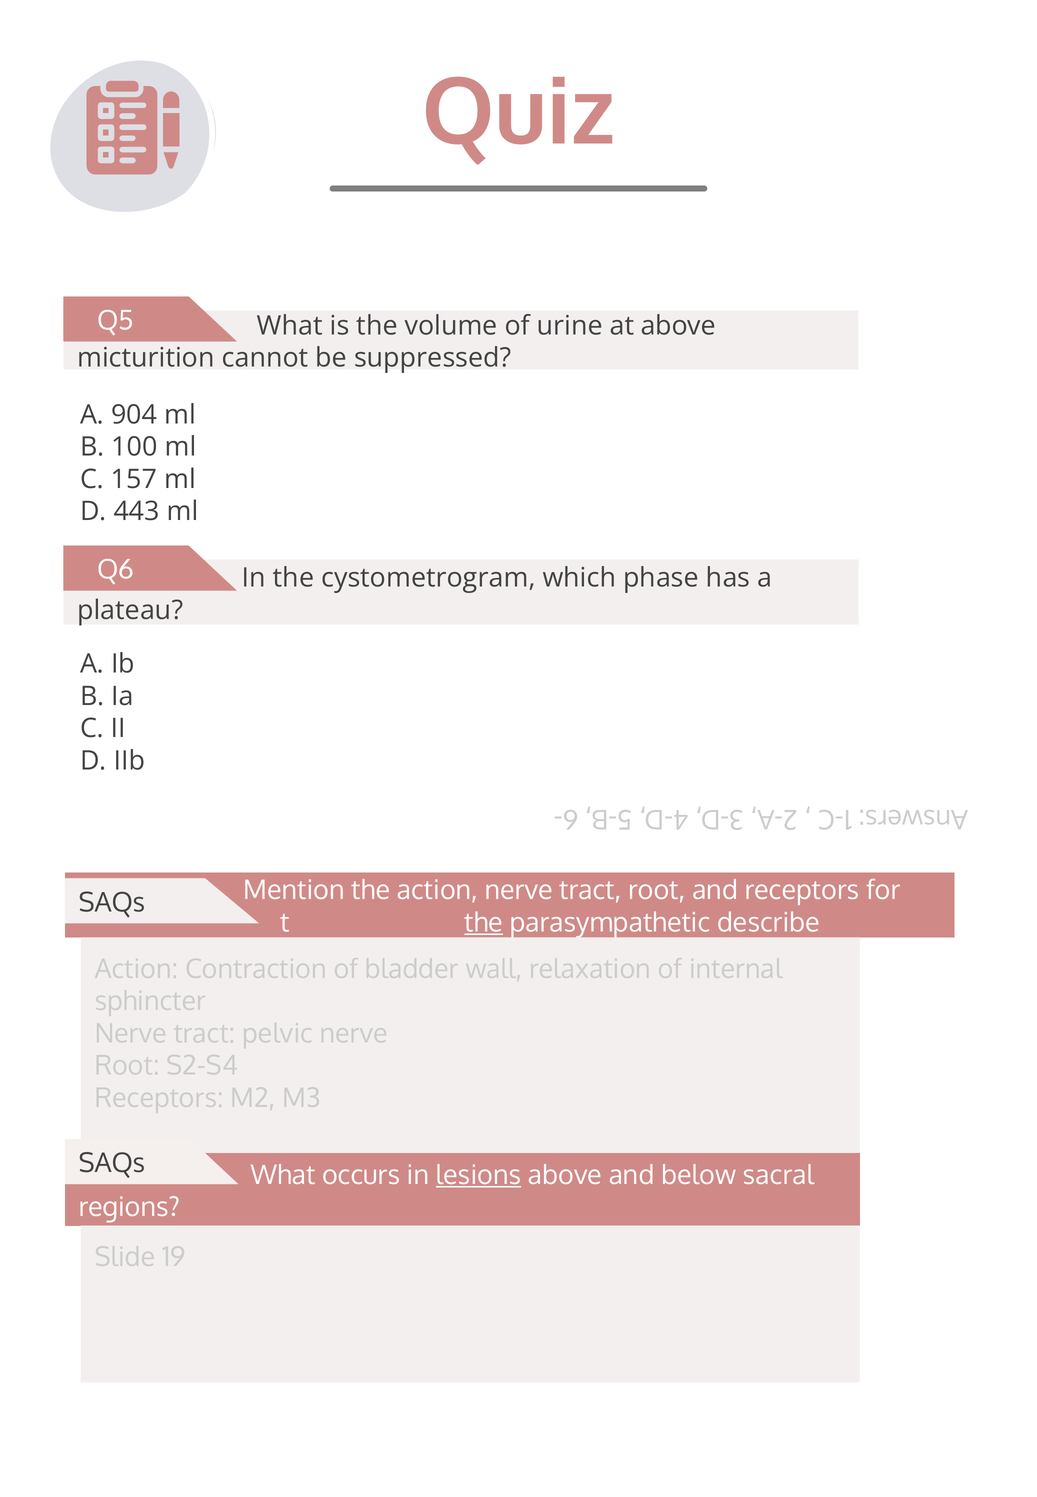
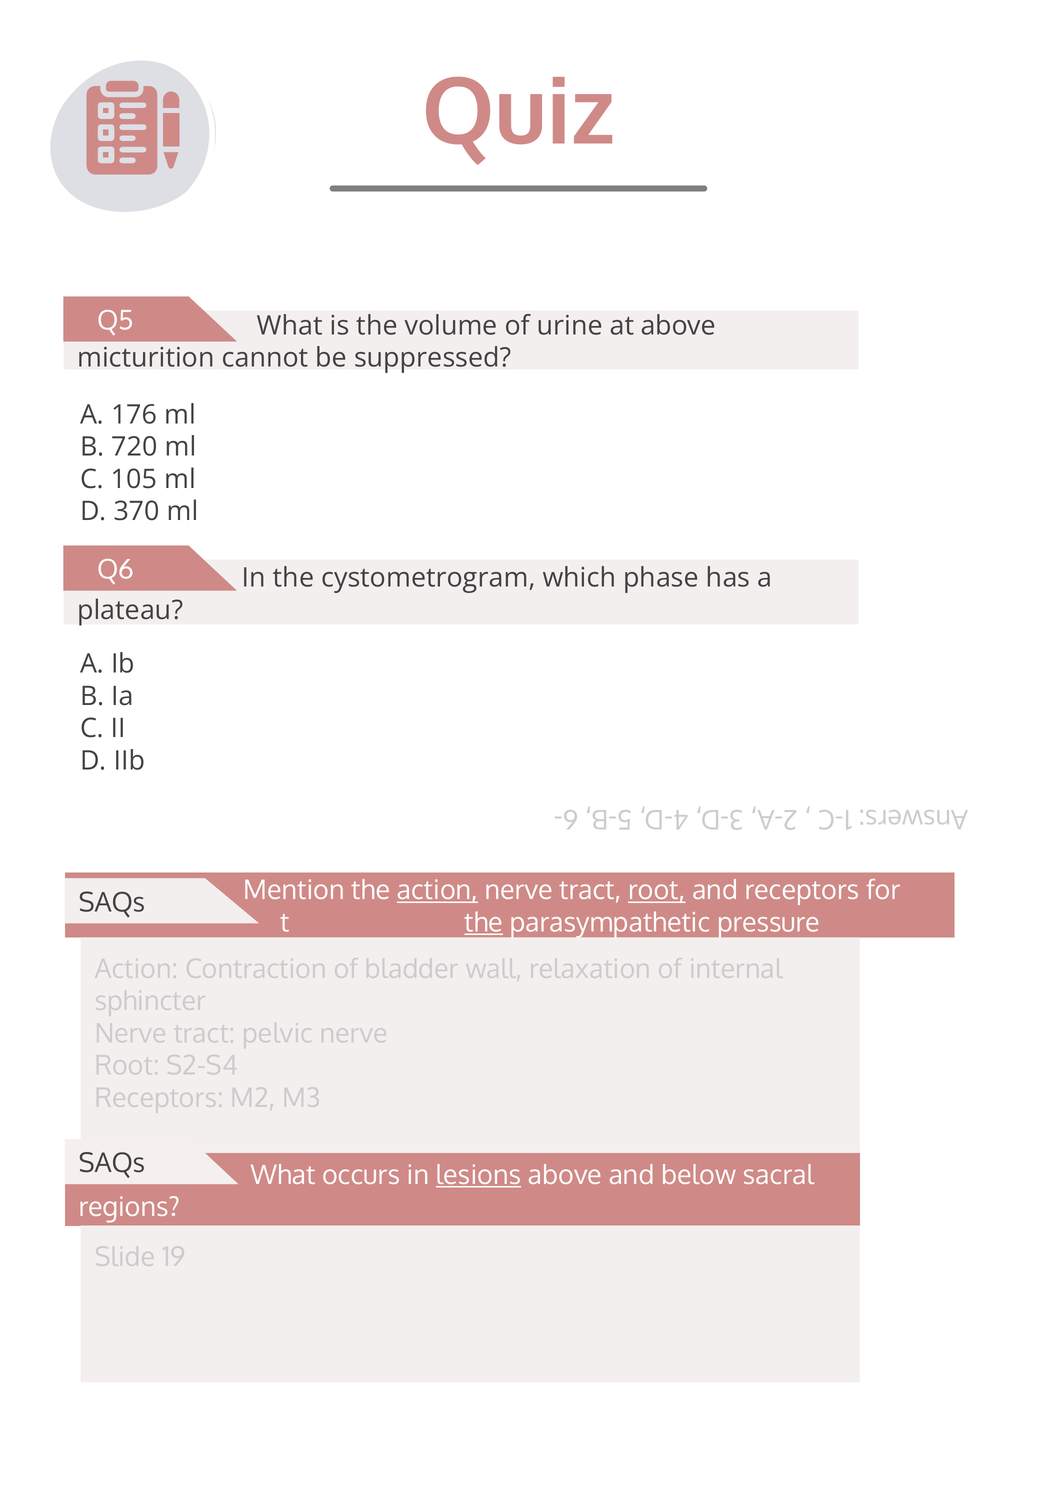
904: 904 -> 176
100: 100 -> 720
157: 157 -> 105
443: 443 -> 370
action at (437, 891) underline: none -> present
root at (657, 891) underline: none -> present
describe: describe -> pressure
